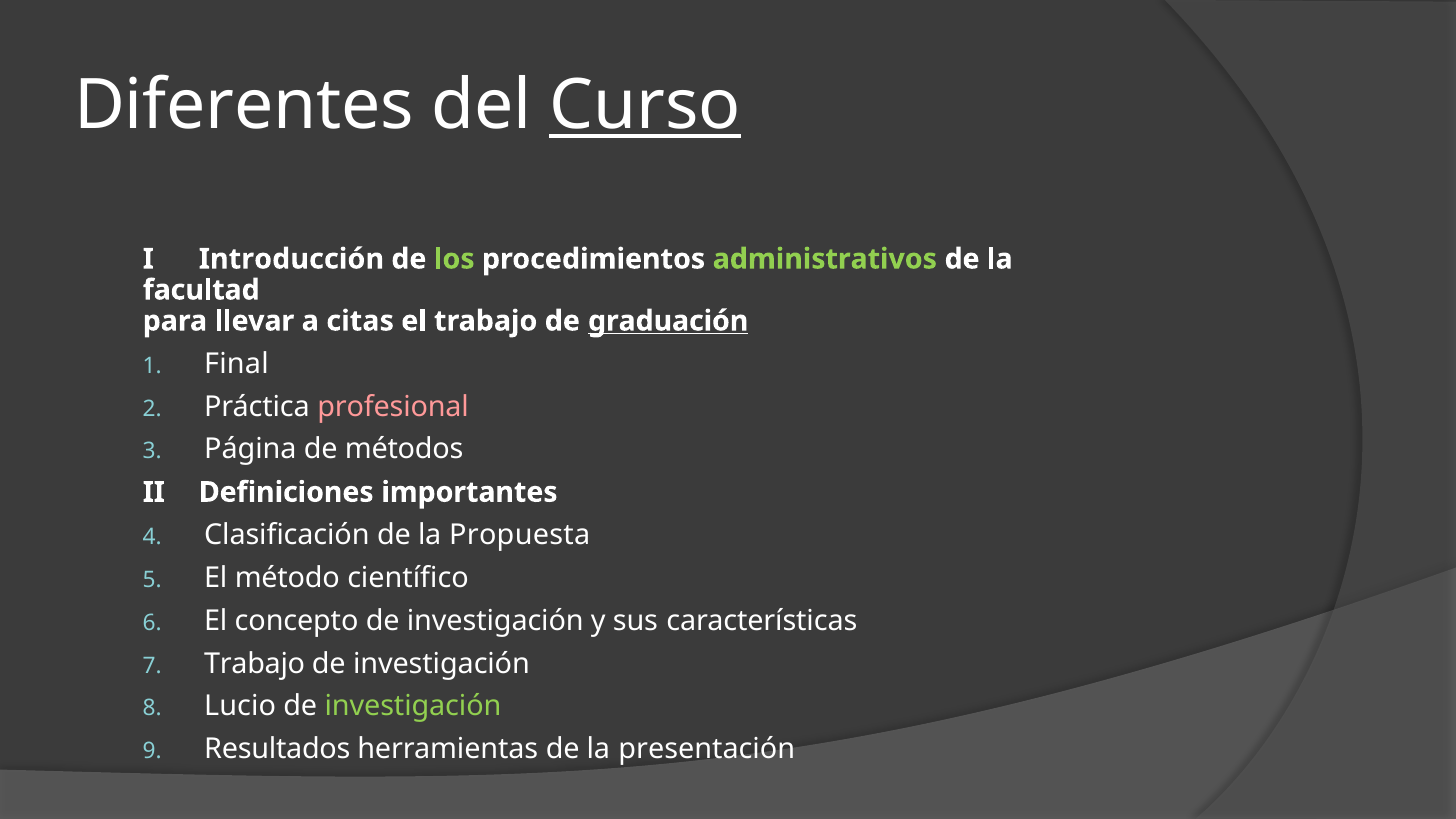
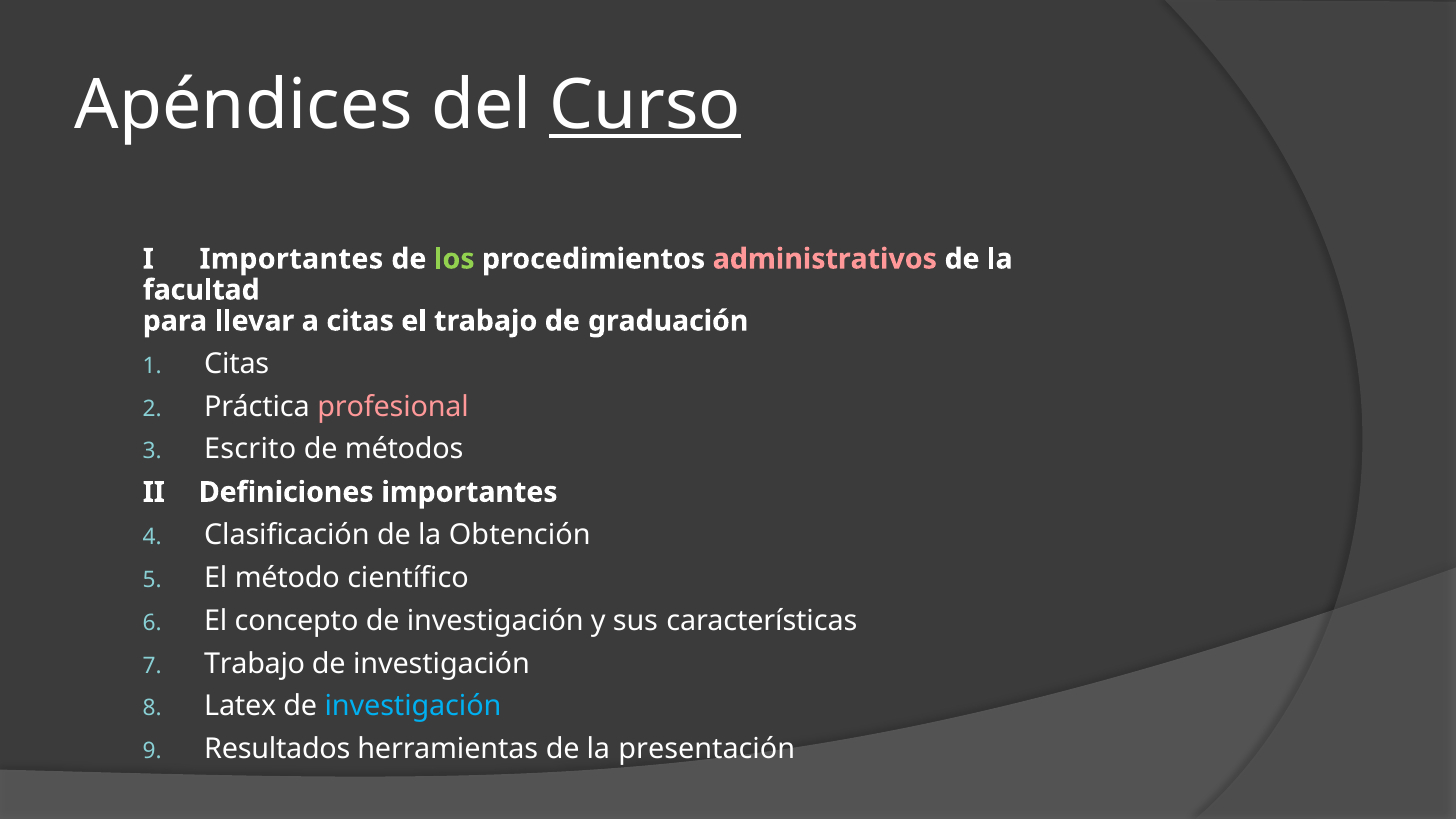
Diferentes: Diferentes -> Apéndices
I Introducción: Introducción -> Importantes
administrativos colour: light green -> pink
graduación underline: present -> none
Final at (236, 364): Final -> Citas
Página: Página -> Escrito
Propuesta: Propuesta -> Obtención
Lucio: Lucio -> Latex
investigación at (413, 706) colour: light green -> light blue
